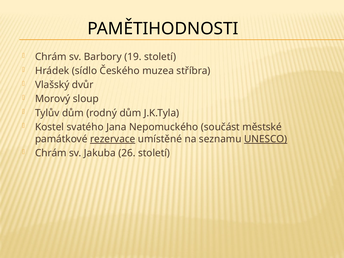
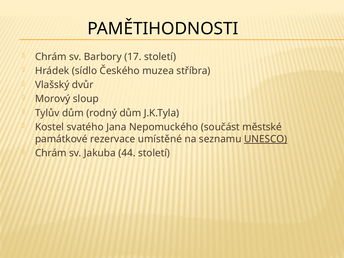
19: 19 -> 17
rezervace underline: present -> none
26: 26 -> 44
